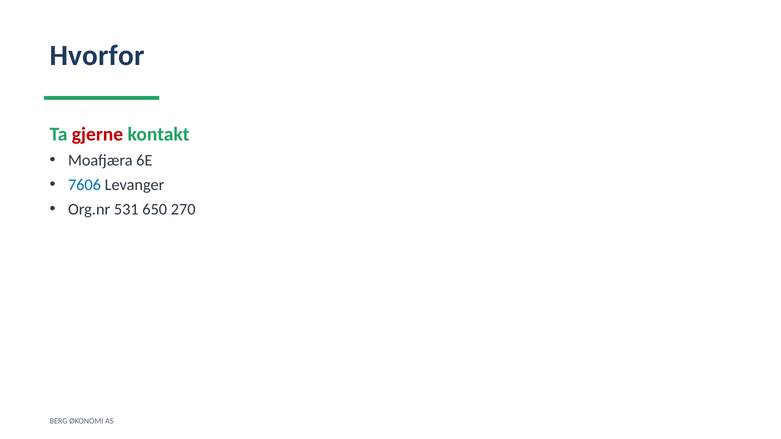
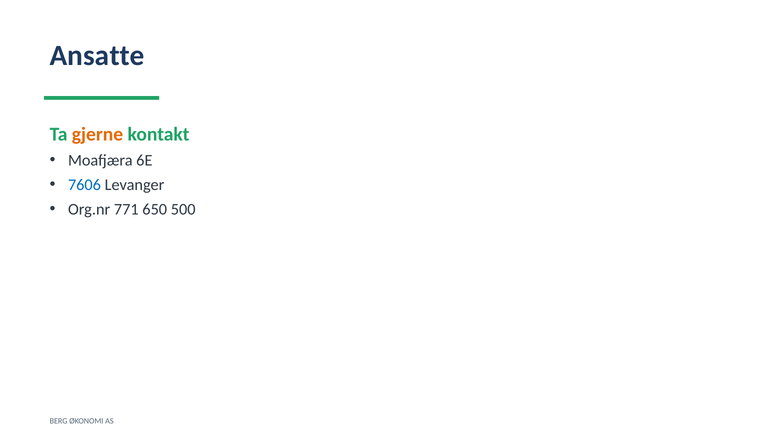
Hvorfor: Hvorfor -> Ansatte
gjerne colour: red -> orange
531: 531 -> 771
270: 270 -> 500
